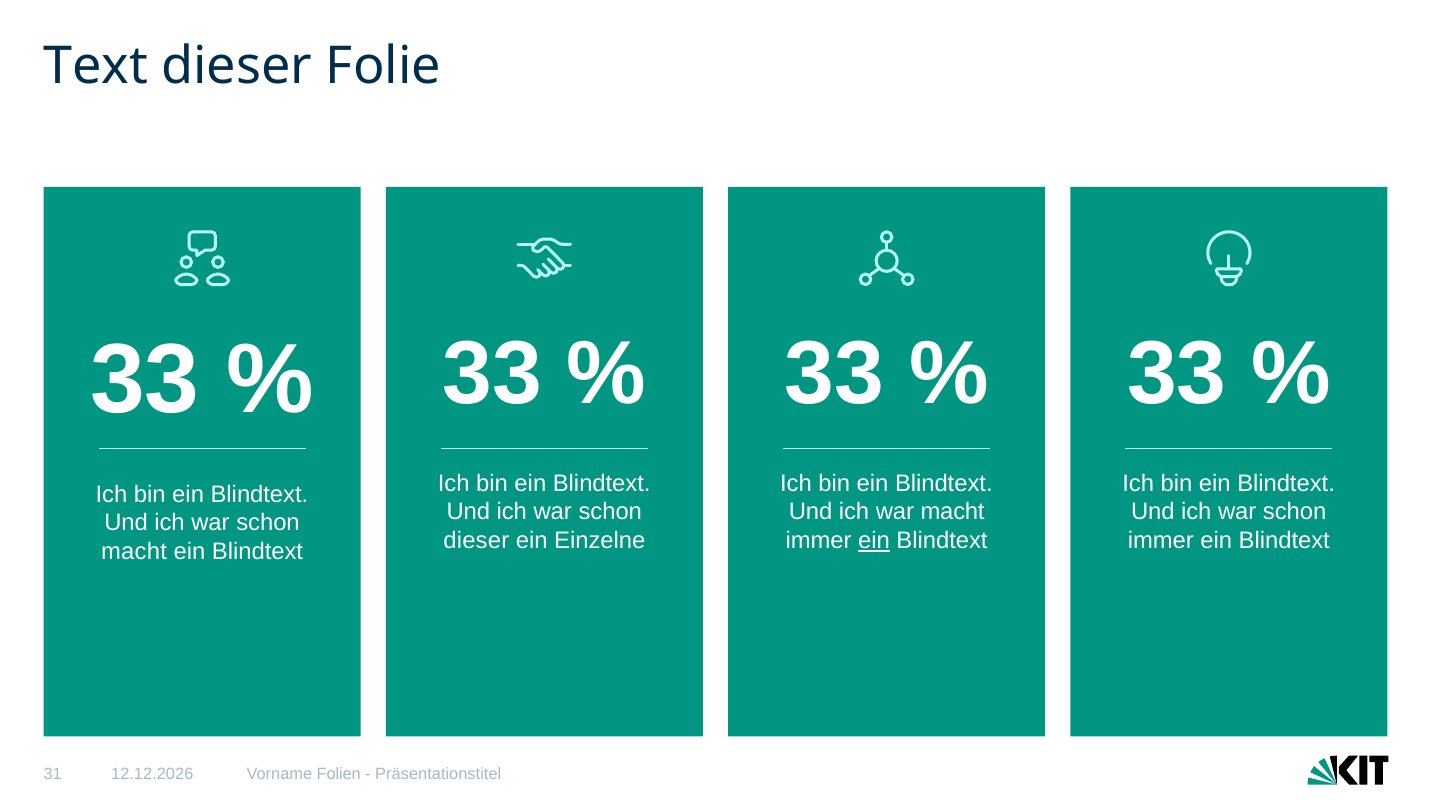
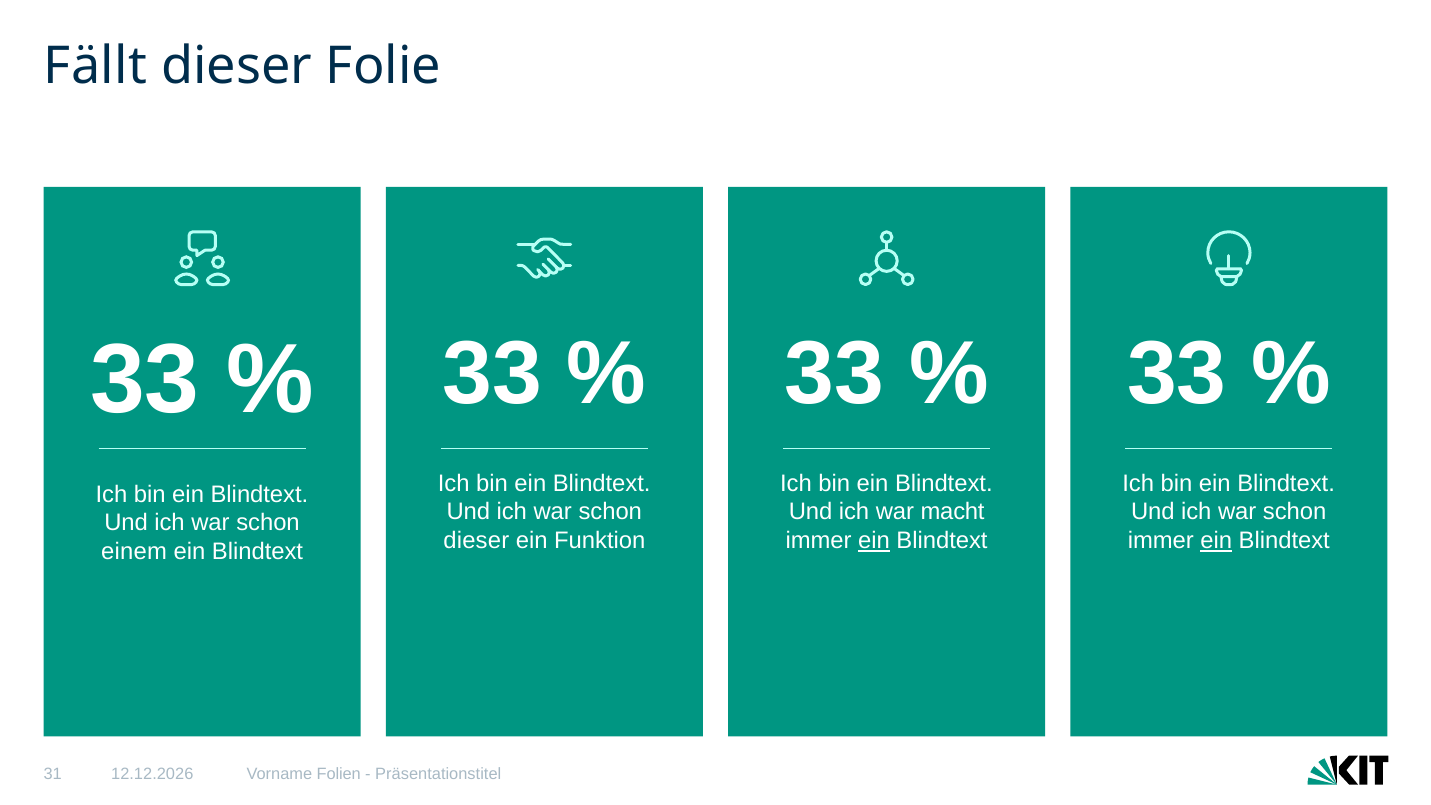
Text: Text -> Fällt
Einzelne: Einzelne -> Funktion
ein at (1216, 541) underline: none -> present
macht at (134, 551): macht -> einem
